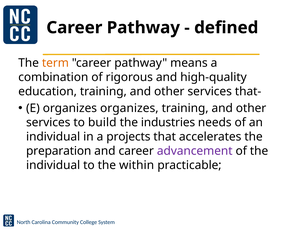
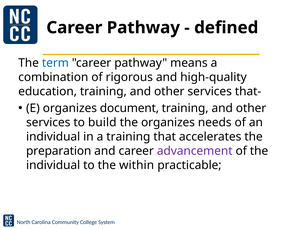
term colour: orange -> blue
organizes organizes: organizes -> document
the industries: industries -> organizes
a projects: projects -> training
